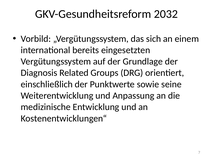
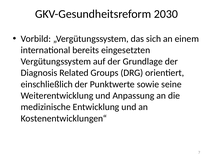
2032: 2032 -> 2030
